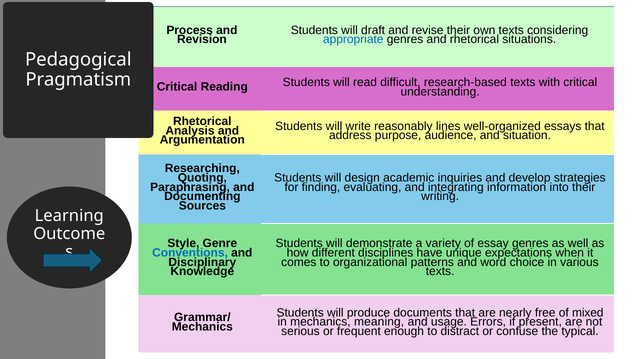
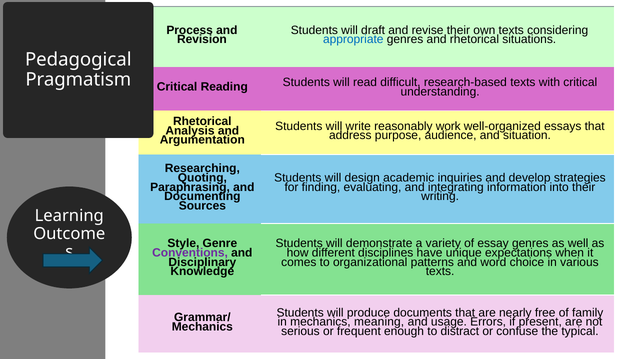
lines: lines -> work
Conventions colour: blue -> purple
mixed: mixed -> family
